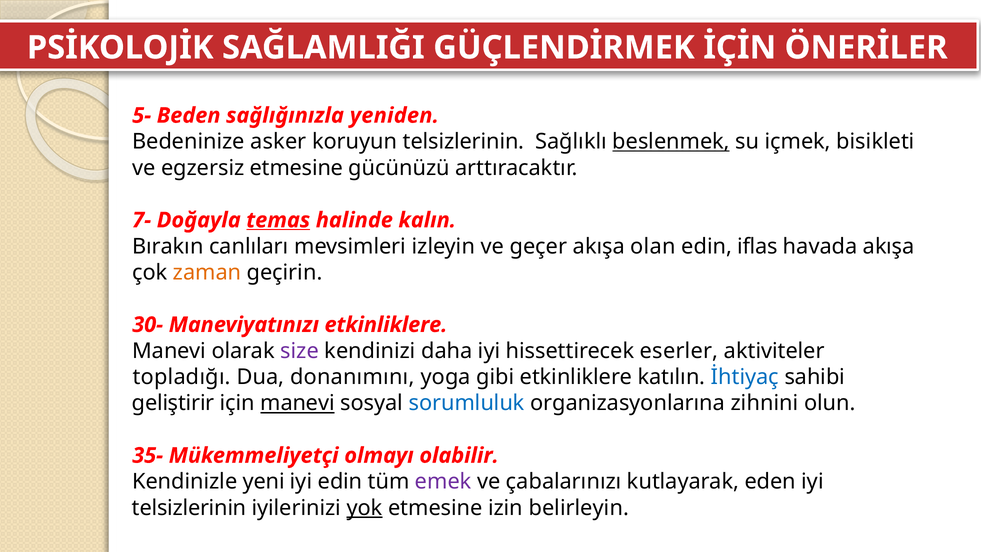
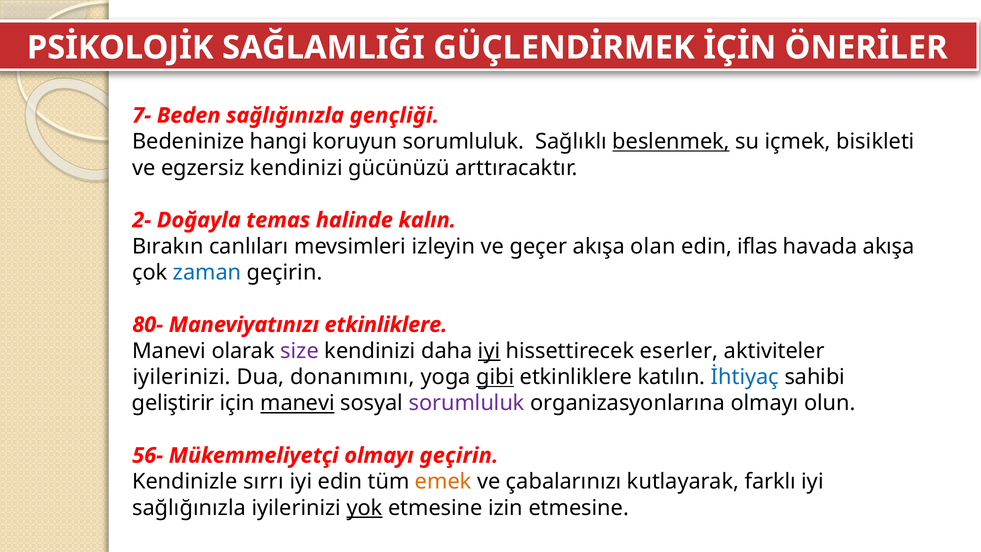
5-: 5- -> 7-
yeniden: yeniden -> gençliği
asker: asker -> hangi
koruyun telsizlerinin: telsizlerinin -> sorumluluk
egzersiz etmesine: etmesine -> kendinizi
7-: 7- -> 2-
temas underline: present -> none
zaman colour: orange -> blue
30-: 30- -> 80-
iyi at (489, 351) underline: none -> present
topladığı at (182, 377): topladığı -> iyilerinizi
gibi underline: none -> present
sorumluluk at (467, 403) colour: blue -> purple
organizasyonlarına zihnini: zihnini -> olmayı
35-: 35- -> 56-
olmayı olabilir: olabilir -> geçirin
yeni: yeni -> sırrı
emek colour: purple -> orange
eden: eden -> farklı
telsizlerinin at (189, 508): telsizlerinin -> sağlığınızla
izin belirleyin: belirleyin -> etmesine
